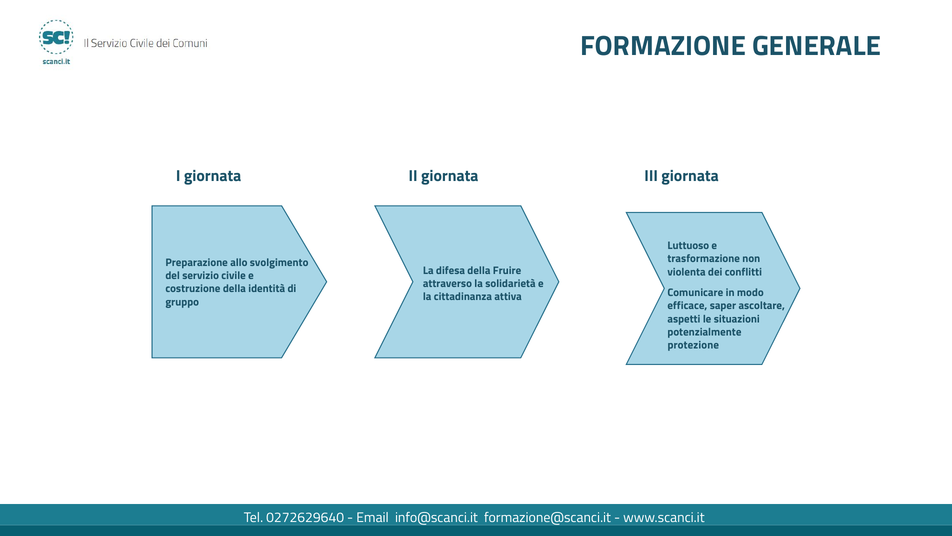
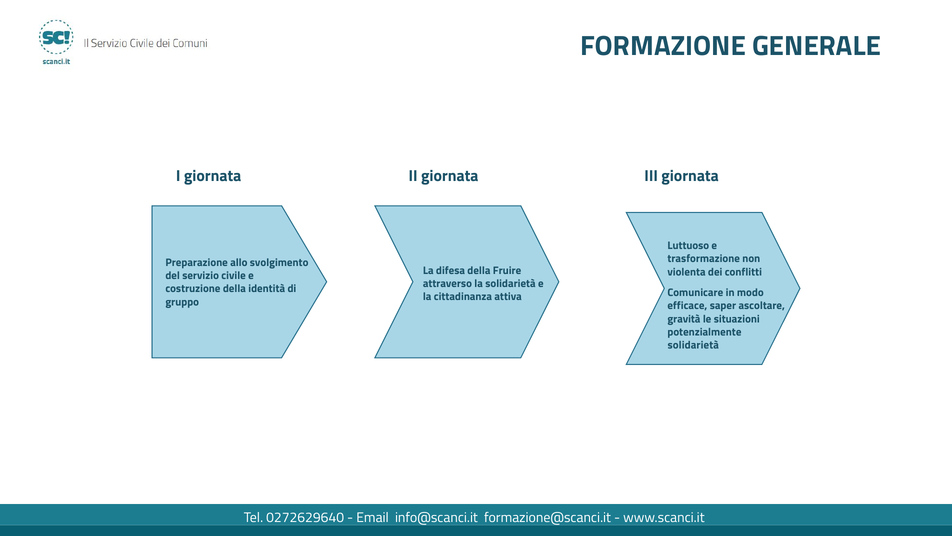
aspetti: aspetti -> gravità
protezione at (693, 345): protezione -> solidarietà
